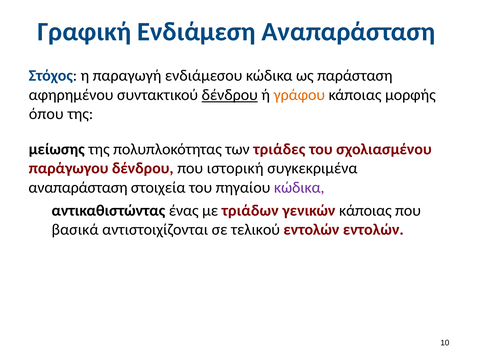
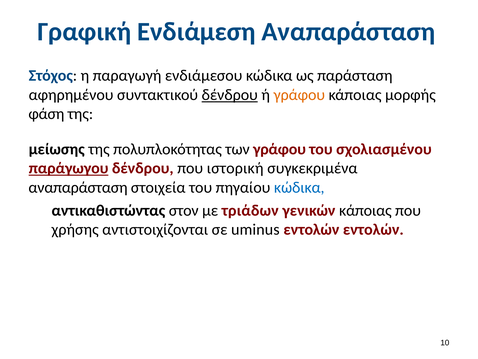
όπoυ: όπoυ -> φάση
των τριάδες: τριάδες -> γράφου
παράγωγου underline: none -> present
κώδικα at (299, 187) colour: purple -> blue
ένας: ένας -> στον
βασικά: βασικά -> χρήσης
τελικού: τελικού -> uminus
